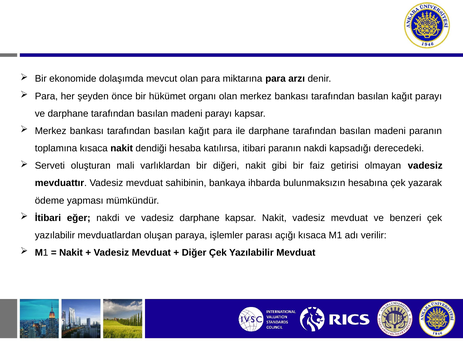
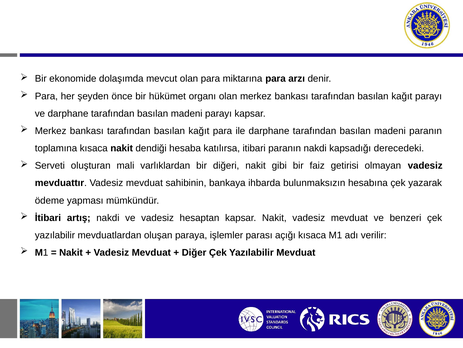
eğer: eğer -> artış
vadesiz darphane: darphane -> hesaptan
